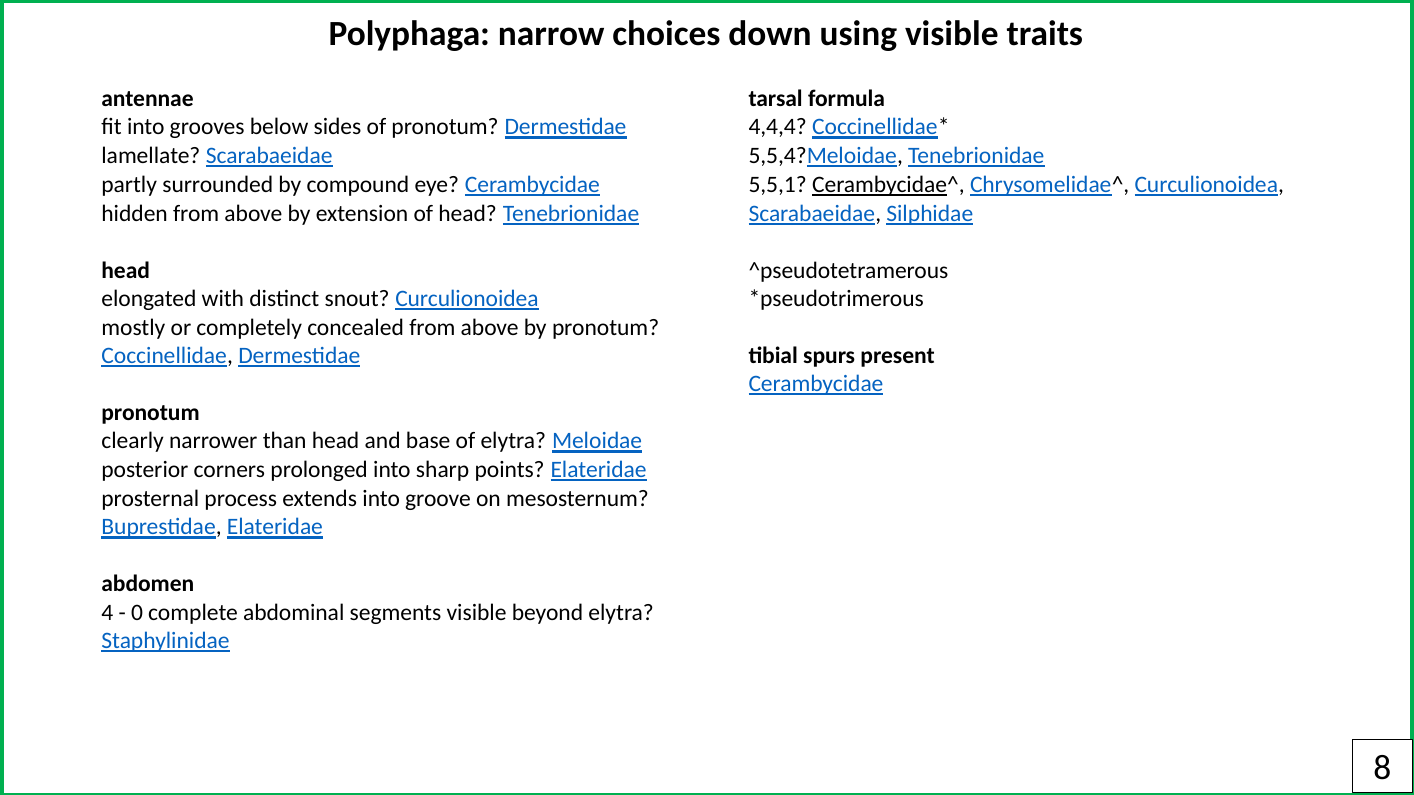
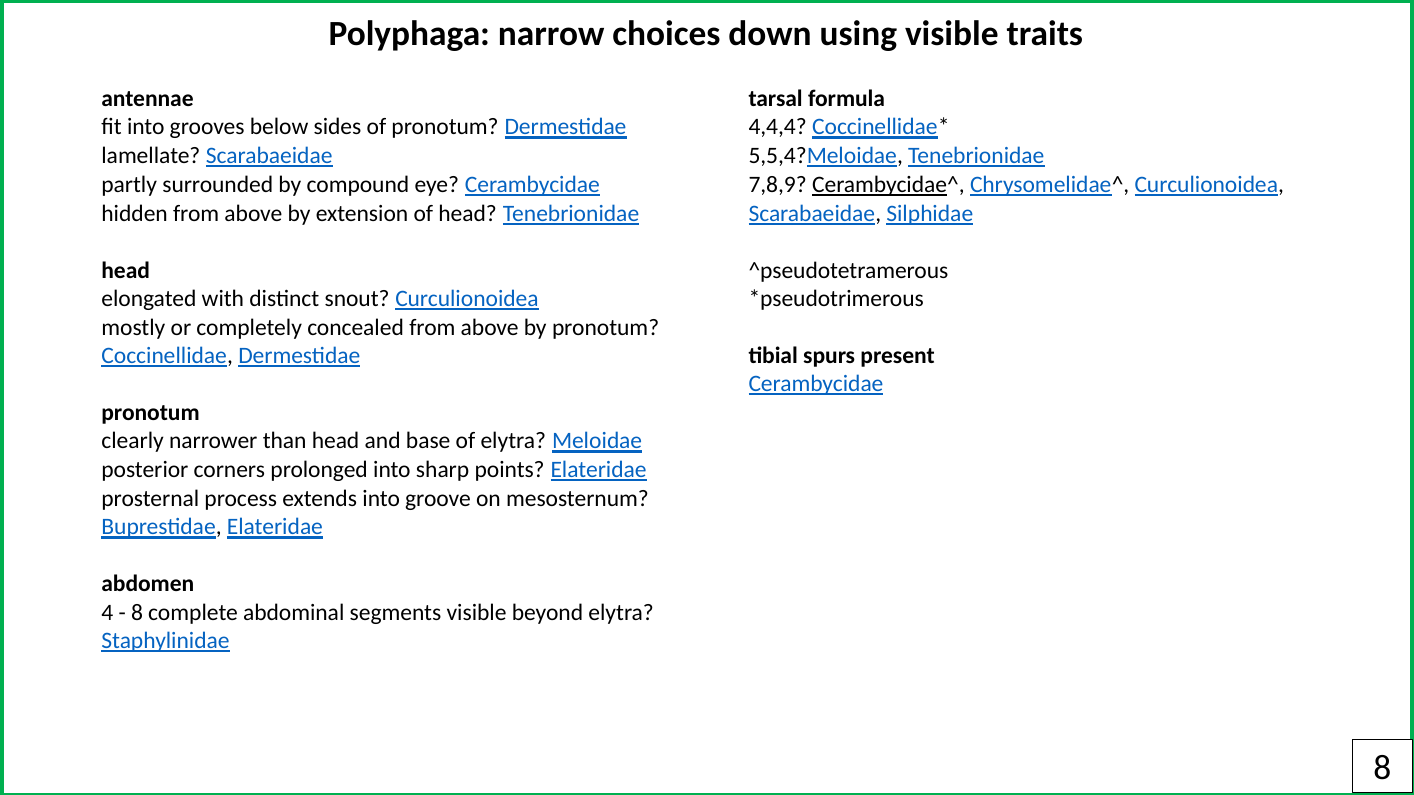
5,5,1: 5,5,1 -> 7,8,9
0 at (137, 613): 0 -> 8
